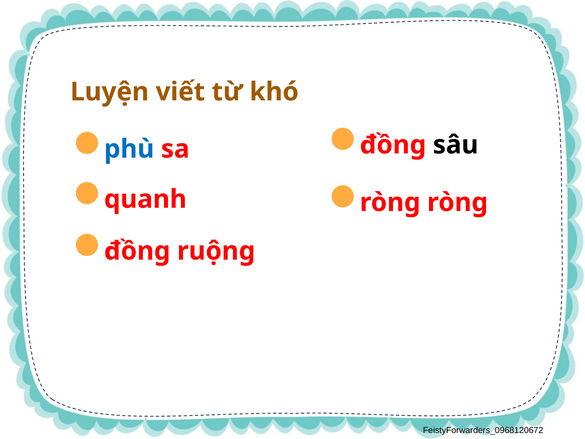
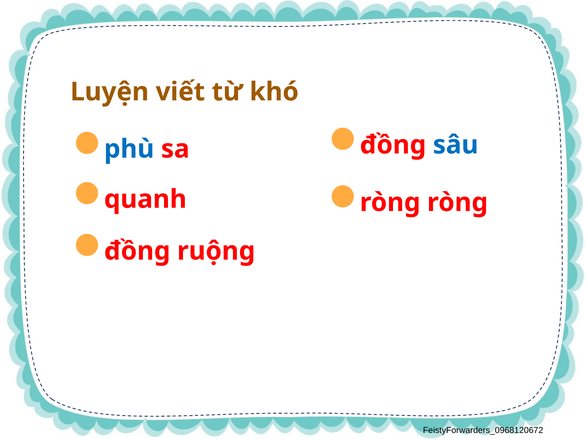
sâu colour: black -> blue
